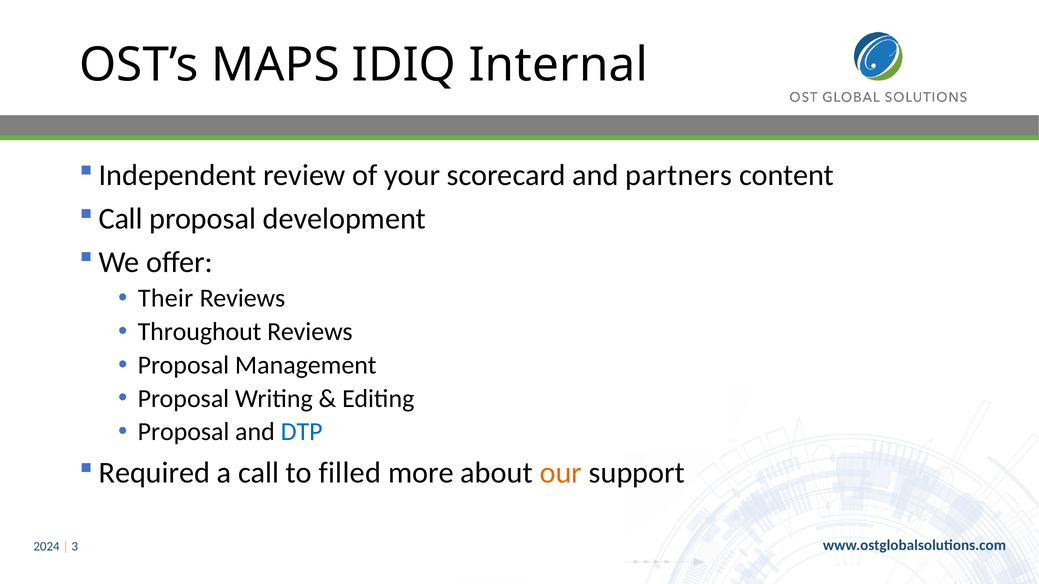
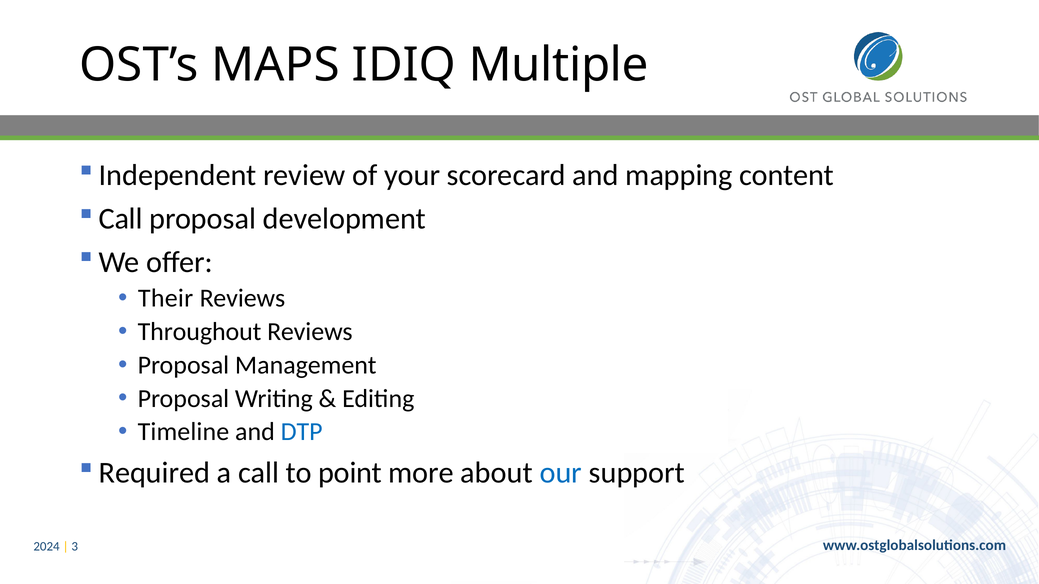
Internal: Internal -> Multiple
partners: partners -> mapping
Proposal at (184, 432): Proposal -> Timeline
filled: filled -> point
our colour: orange -> blue
